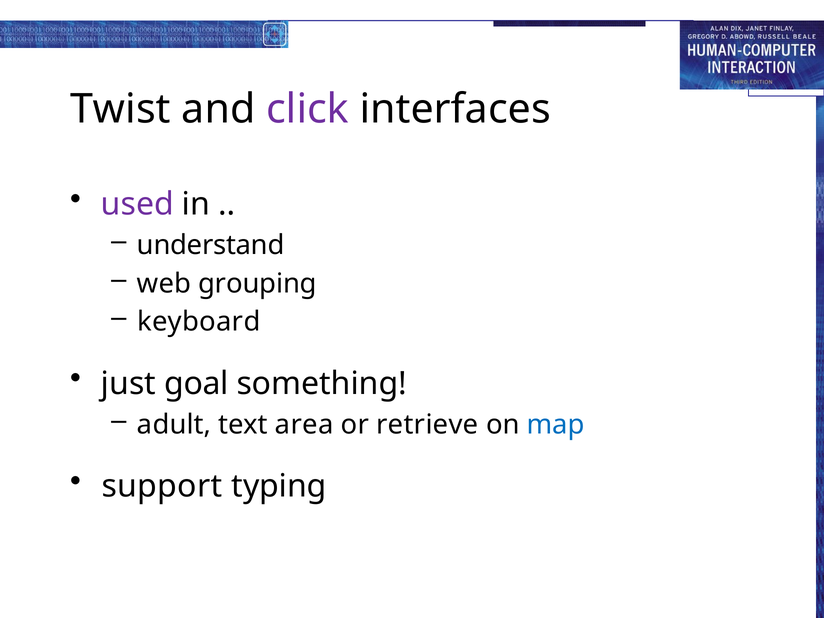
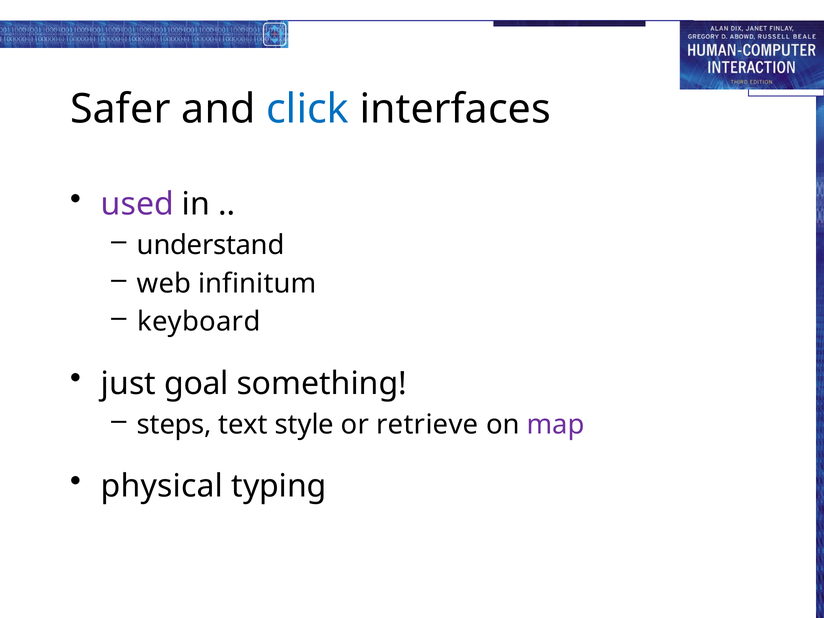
Twist: Twist -> Safer
click colour: purple -> blue
grouping: grouping -> infinitum
adult: adult -> steps
area: area -> style
map colour: blue -> purple
support: support -> physical
